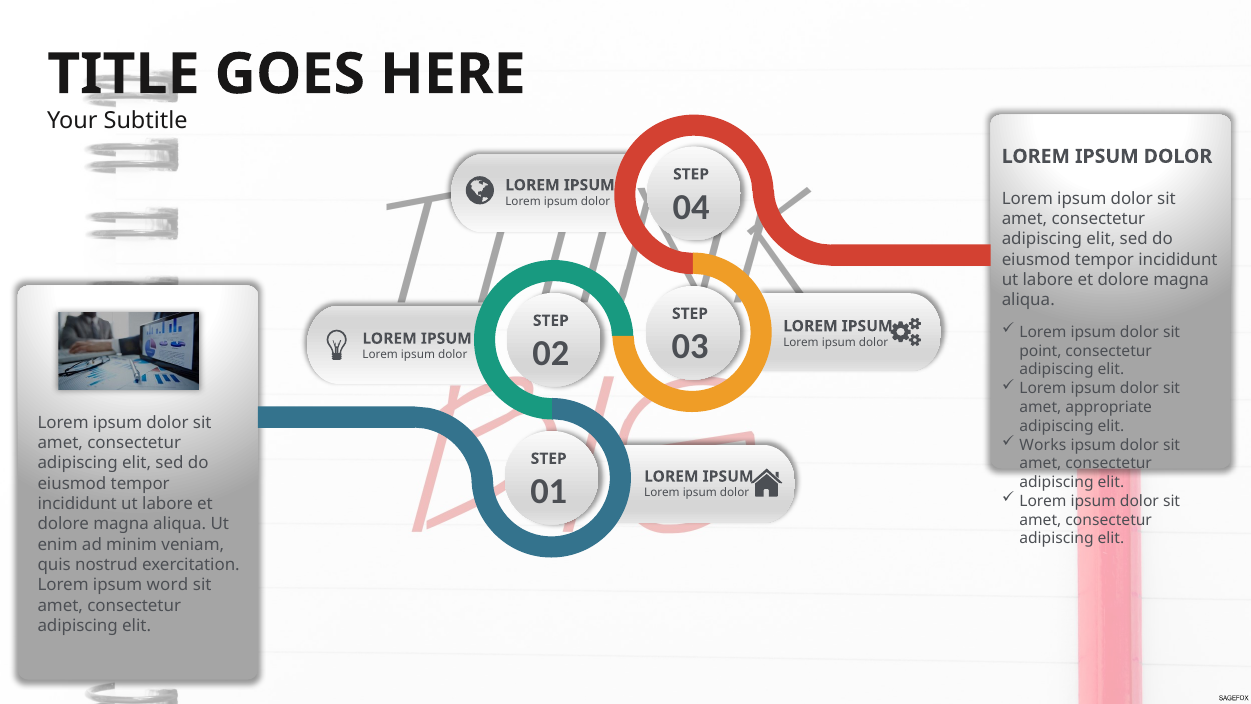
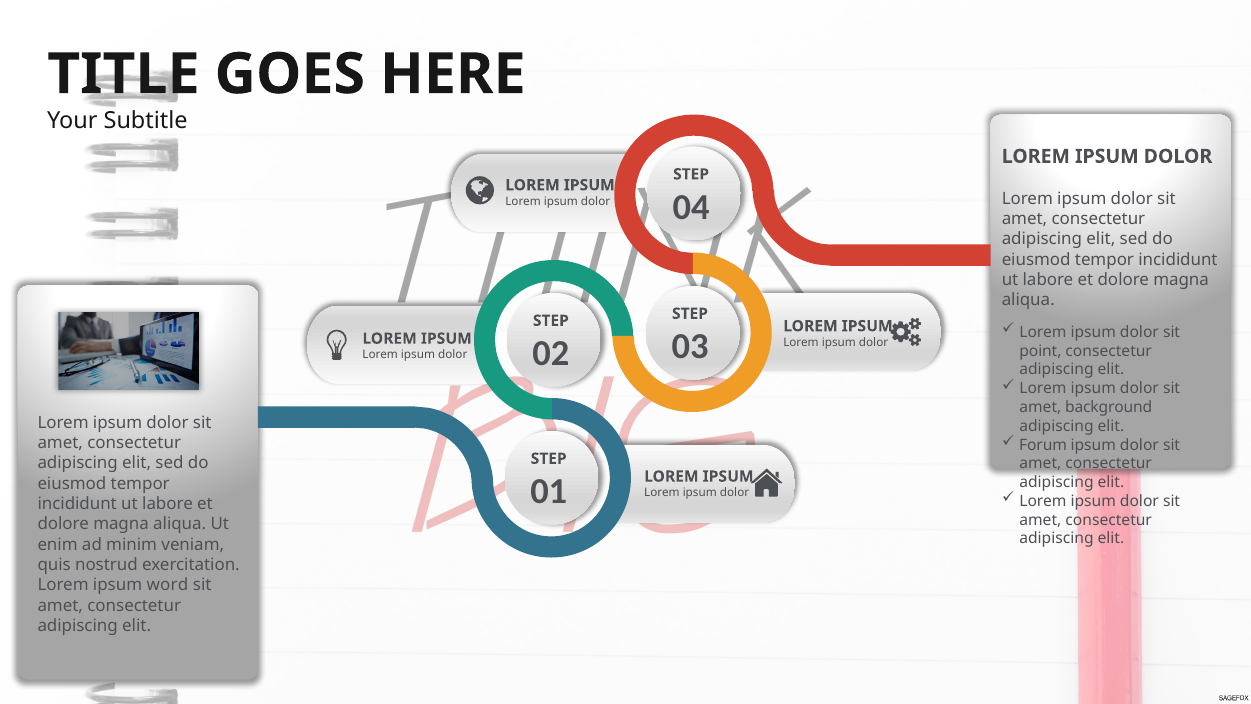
appropriate: appropriate -> background
Works: Works -> Forum
